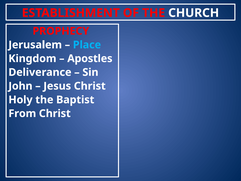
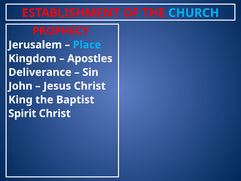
CHURCH colour: white -> light blue
Holy: Holy -> King
From: From -> Spirit
